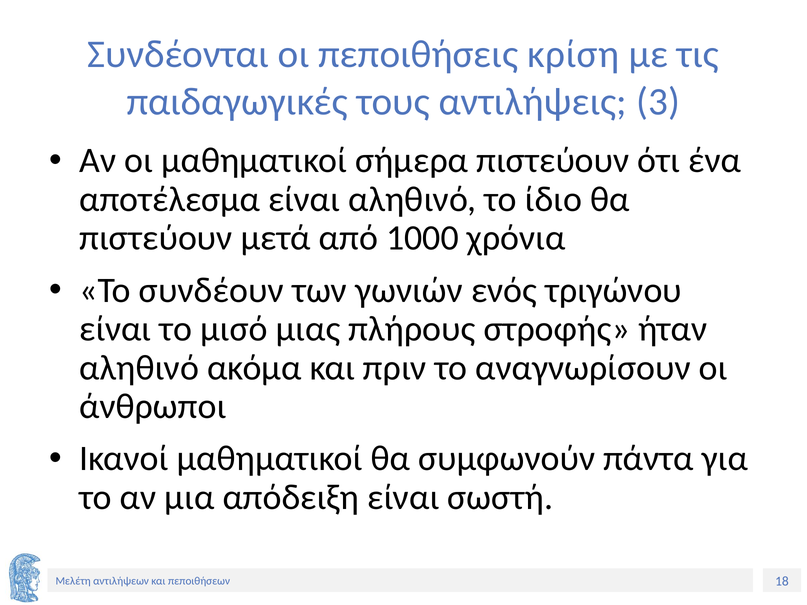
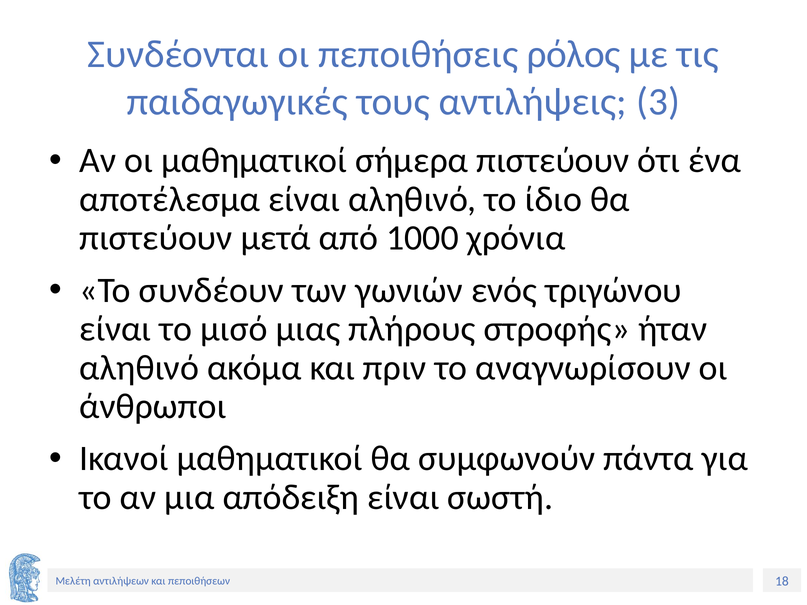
κρίση: κρίση -> ρόλος
